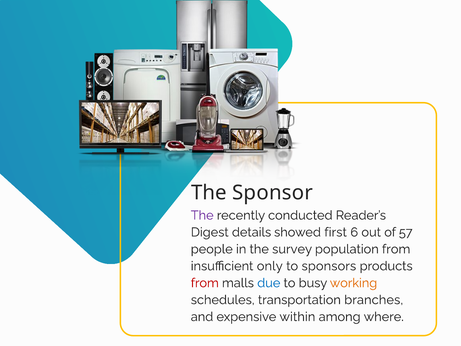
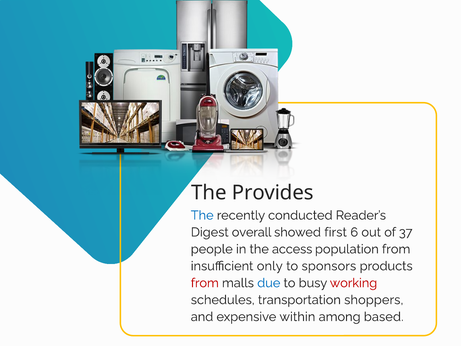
Sponsor: Sponsor -> Provides
The at (202, 215) colour: purple -> blue
details: details -> overall
57: 57 -> 37
survey: survey -> access
working colour: orange -> red
branches: branches -> shoppers
where: where -> based
